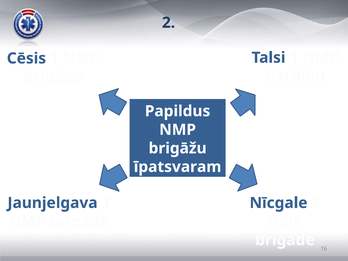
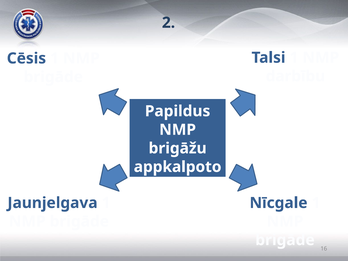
īpatsvaram: īpatsvaram -> appkalpoto
